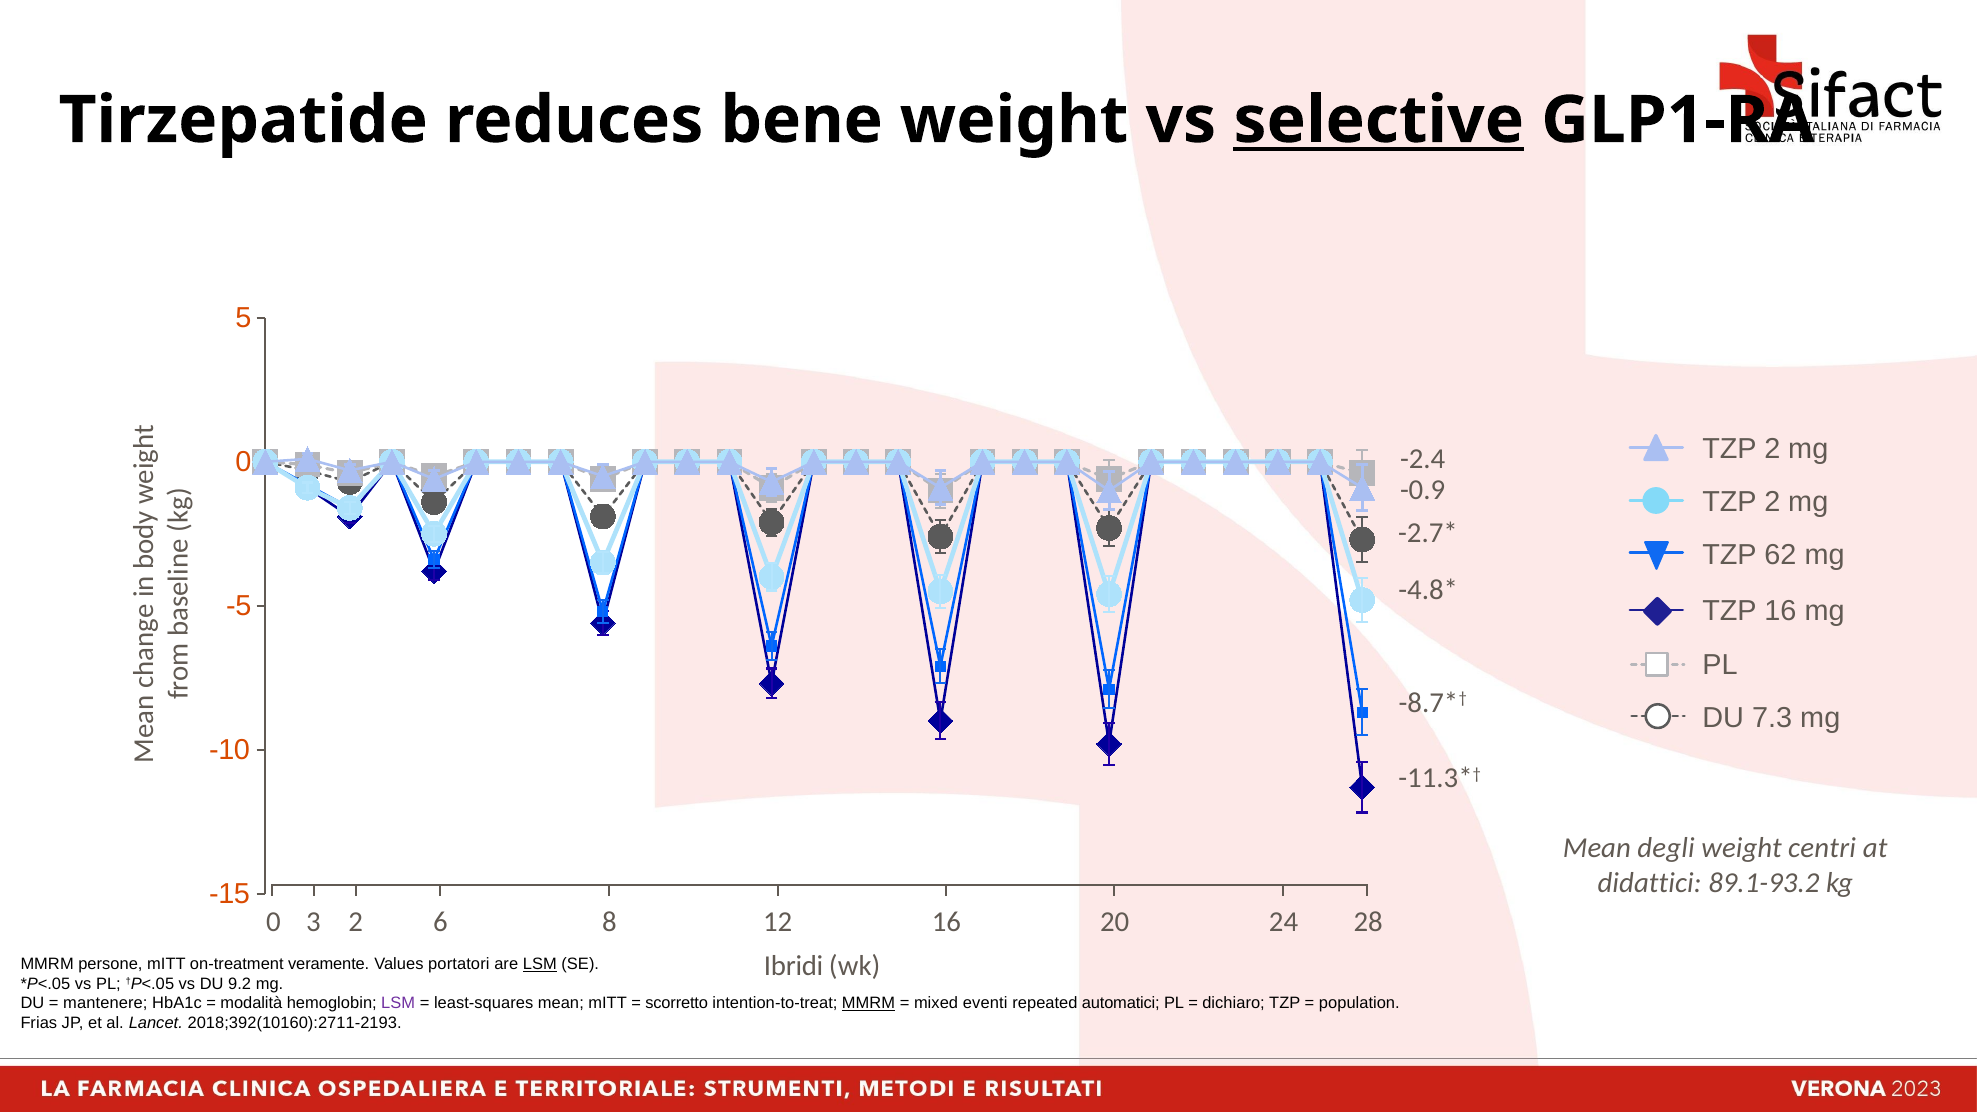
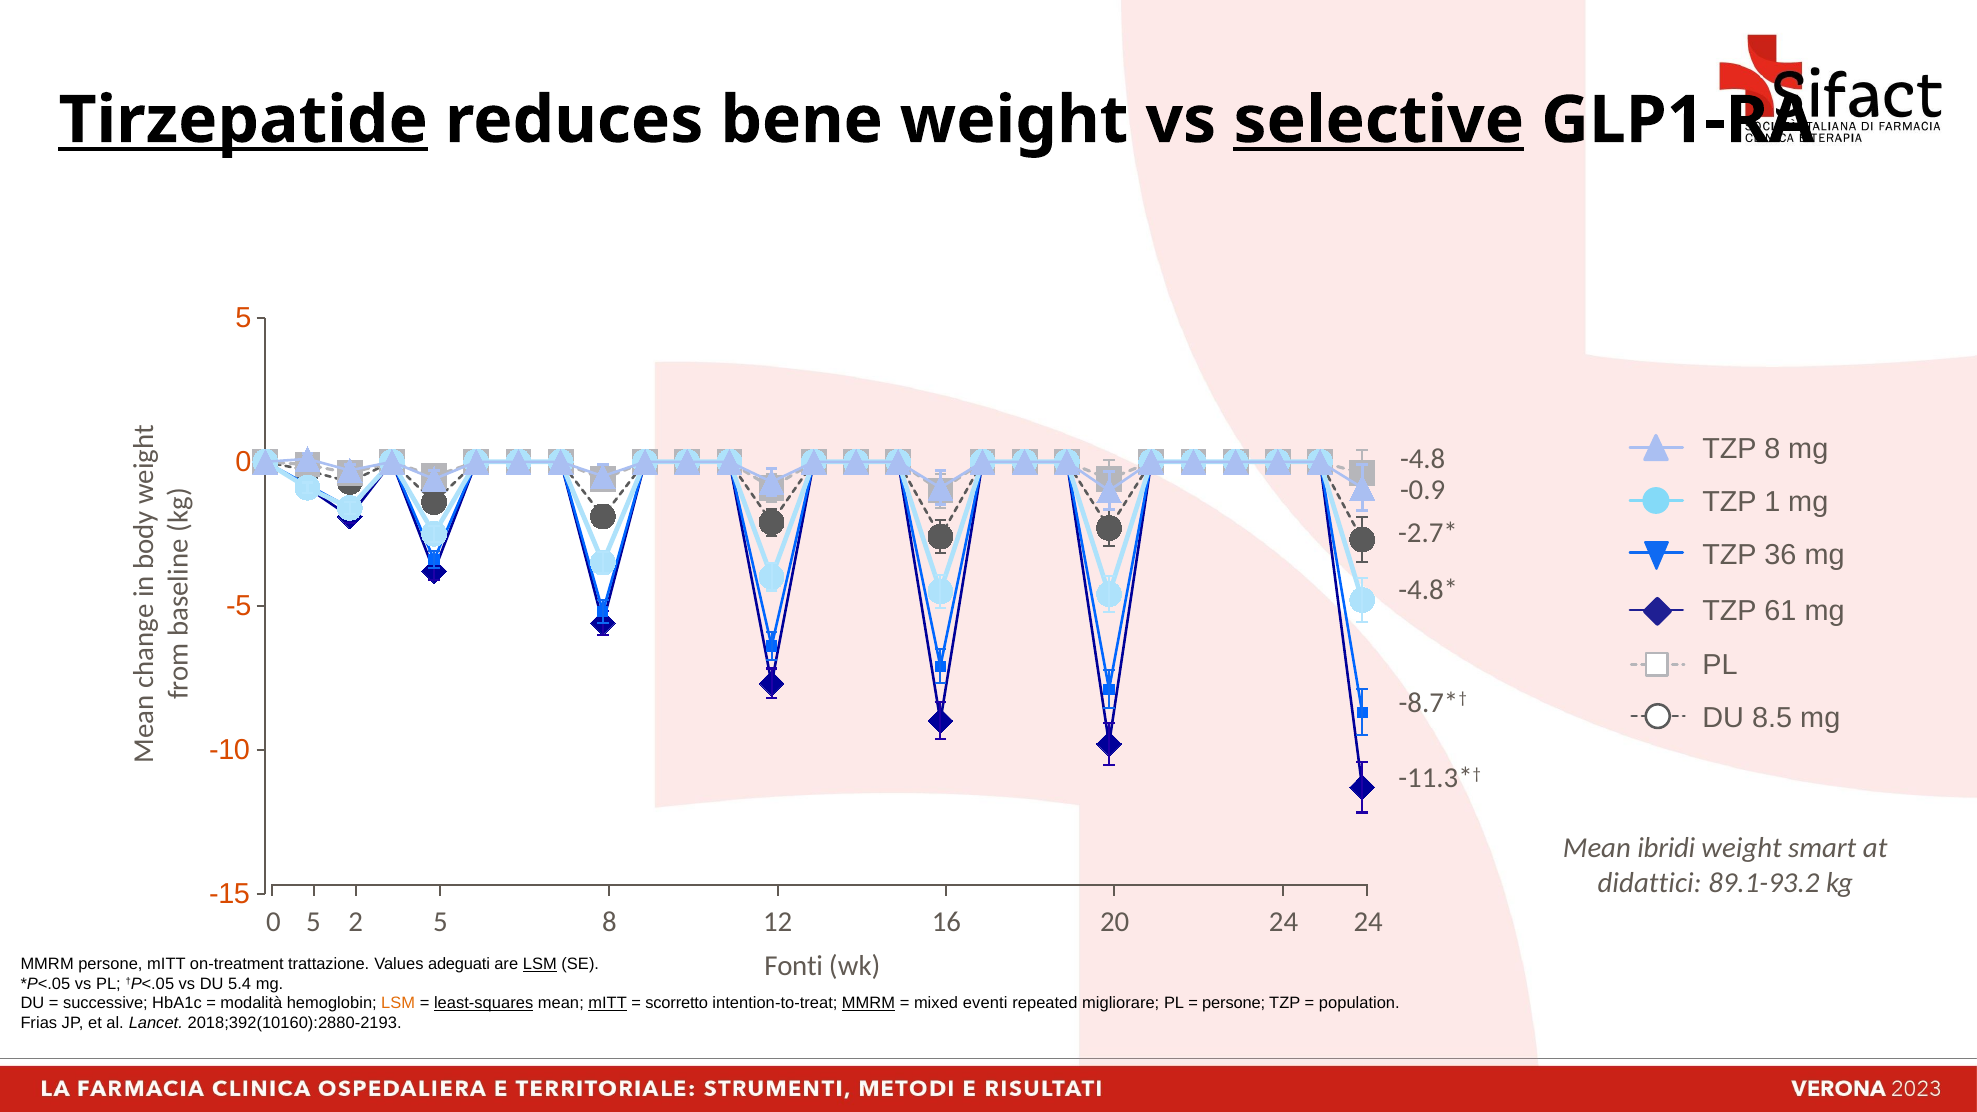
Tirzepatide underline: none -> present
2 at (1772, 449): 2 -> 8
-2.4: -2.4 -> -4.8
2 at (1772, 502): 2 -> 1
62: 62 -> 36
TZP 16: 16 -> 61
7.3: 7.3 -> 8.5
degli: degli -> ibridi
centri: centri -> smart
3 at (313, 922): 3 -> 5
2 6: 6 -> 5
8 28: 28 -> 24
Ibridi: Ibridi -> Fonti
veramente: veramente -> trattazione
portatori: portatori -> adeguati
9.2: 9.2 -> 5.4
mantenere: mantenere -> successive
LSM at (398, 1004) colour: purple -> orange
least-squares underline: none -> present
mITT at (608, 1004) underline: none -> present
automatici: automatici -> migliorare
dichiaro at (1234, 1004): dichiaro -> persone
2018;392(10160):2711-2193: 2018;392(10160):2711-2193 -> 2018;392(10160):2880-2193
